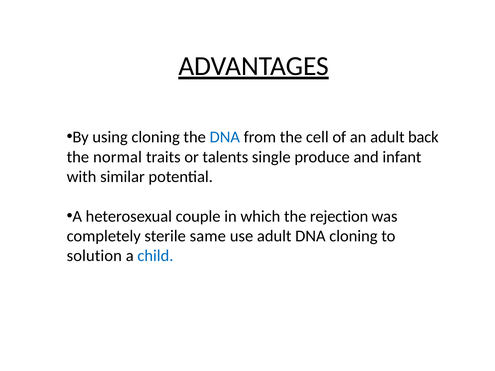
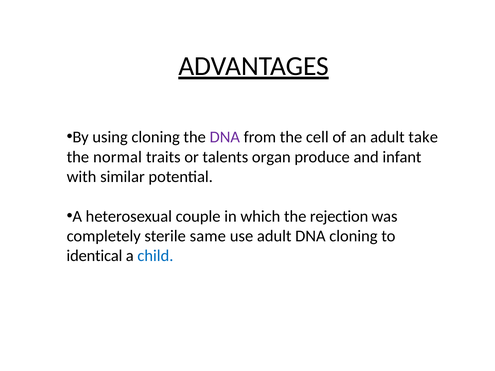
DNA at (225, 137) colour: blue -> purple
back: back -> take
single: single -> organ
solution: solution -> identical
